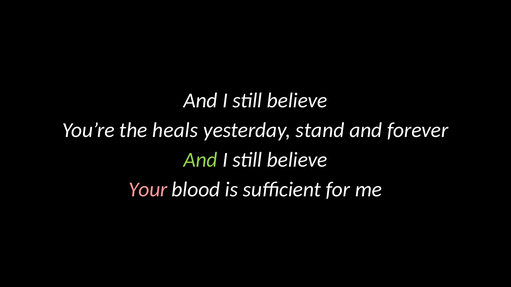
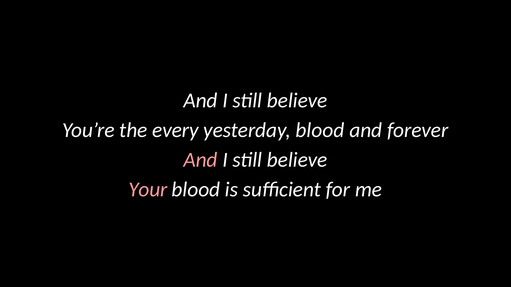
heals: heals -> every
yesterday stand: stand -> blood
And at (201, 160) colour: light green -> pink
